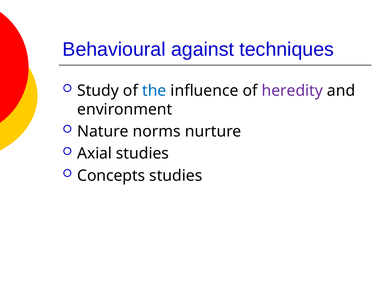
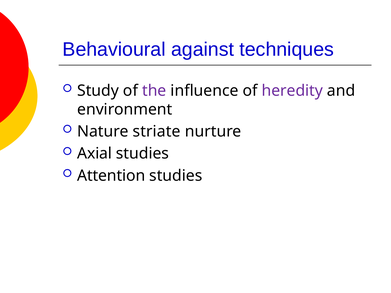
the colour: blue -> purple
norms: norms -> striate
Concepts: Concepts -> Attention
